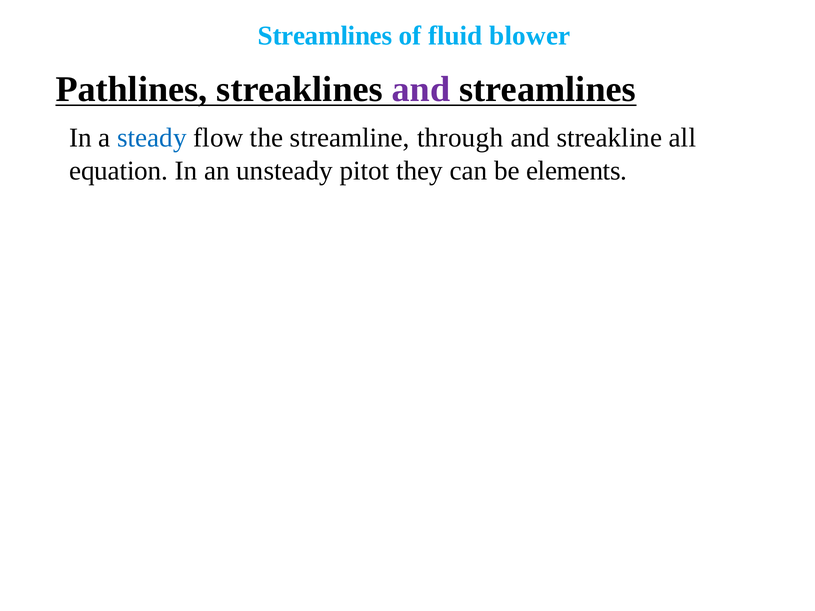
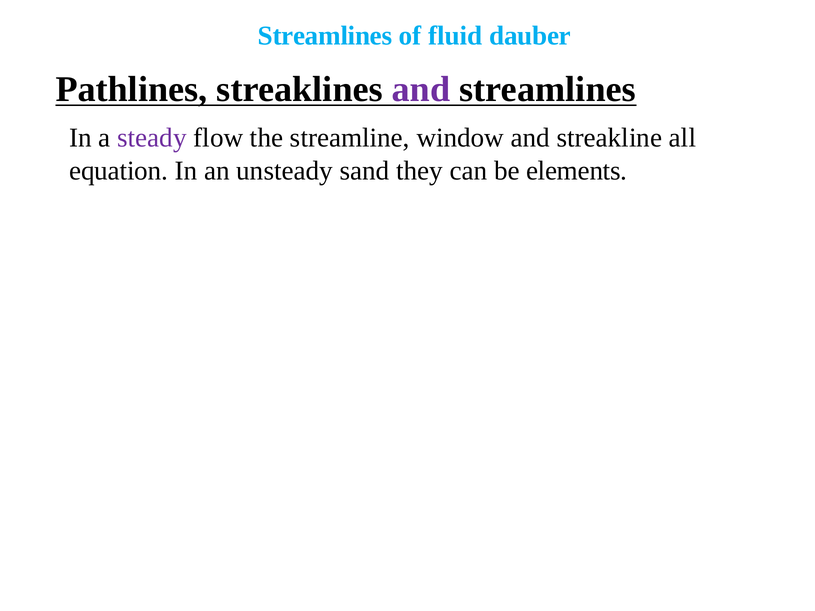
blower: blower -> dauber
steady colour: blue -> purple
through: through -> window
pitot: pitot -> sand
